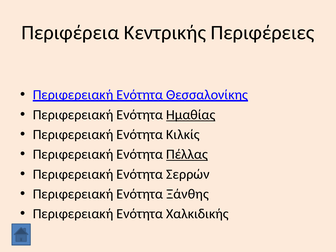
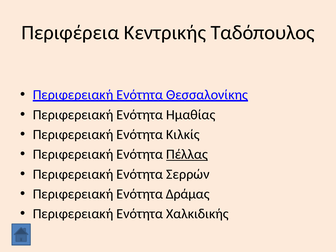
Περιφέρειες: Περιφέρειες -> Ταδόπουλος
Ημαθίας underline: present -> none
Ξάνθης: Ξάνθης -> Δράμας
